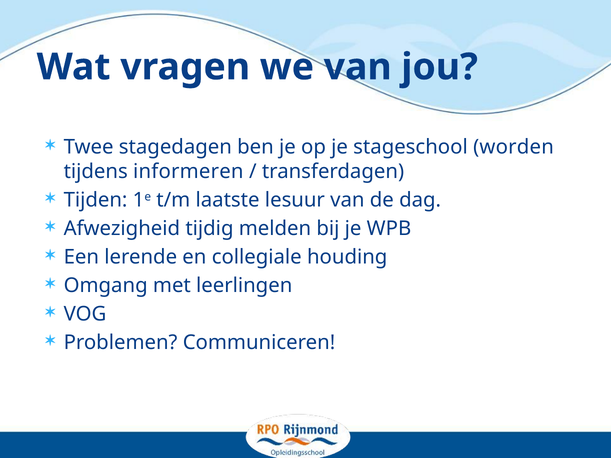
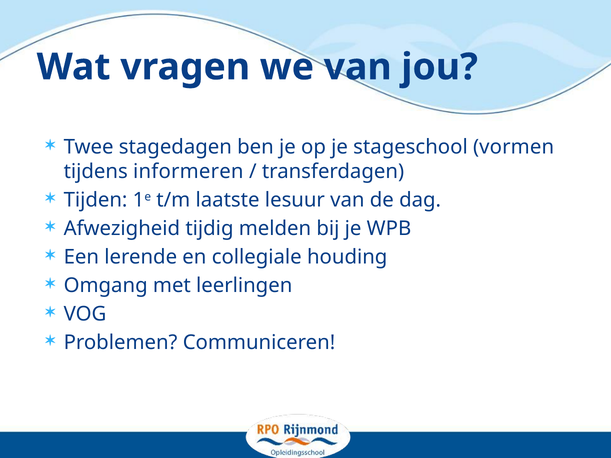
worden: worden -> vormen
